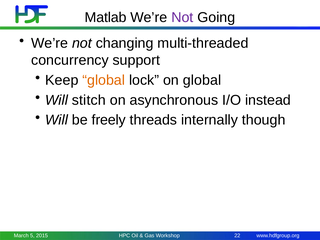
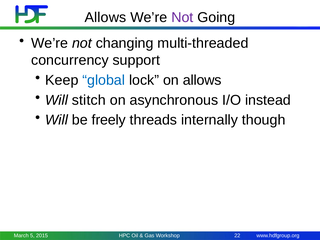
Matlab at (106, 18): Matlab -> Allows
global at (104, 80) colour: orange -> blue
on global: global -> allows
